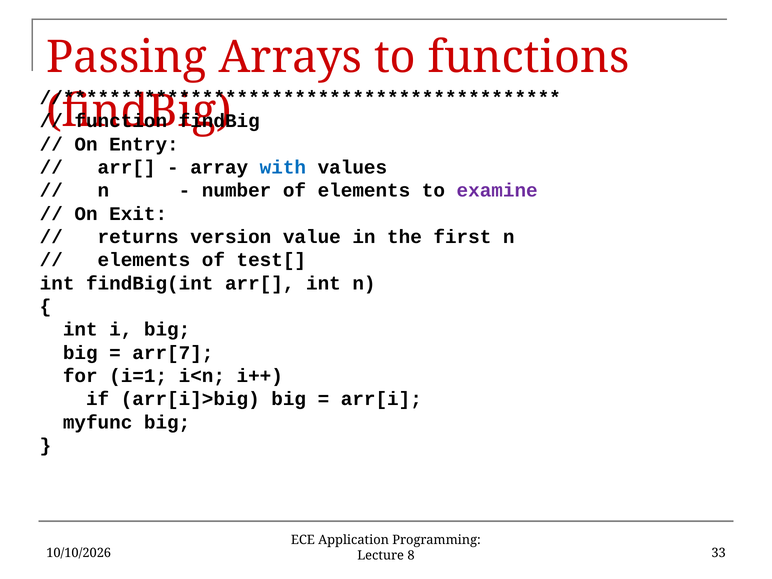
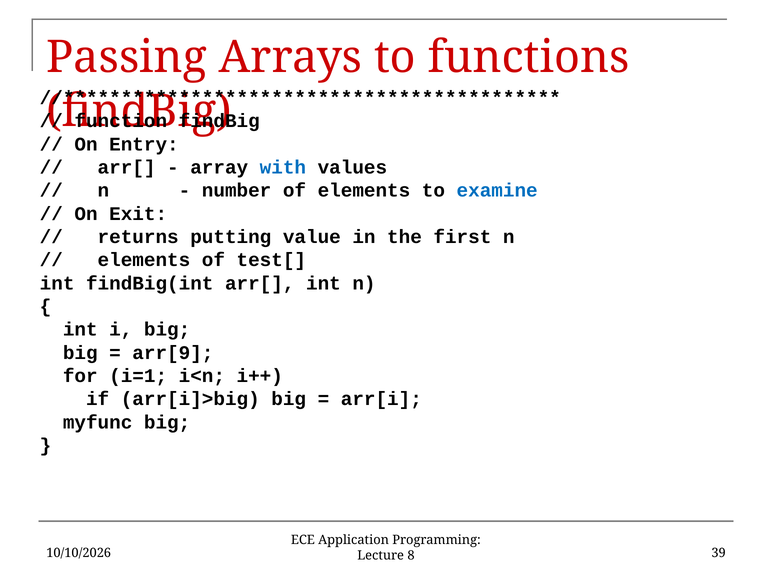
examine colour: purple -> blue
version: version -> putting
arr[7: arr[7 -> arr[9
33: 33 -> 39
